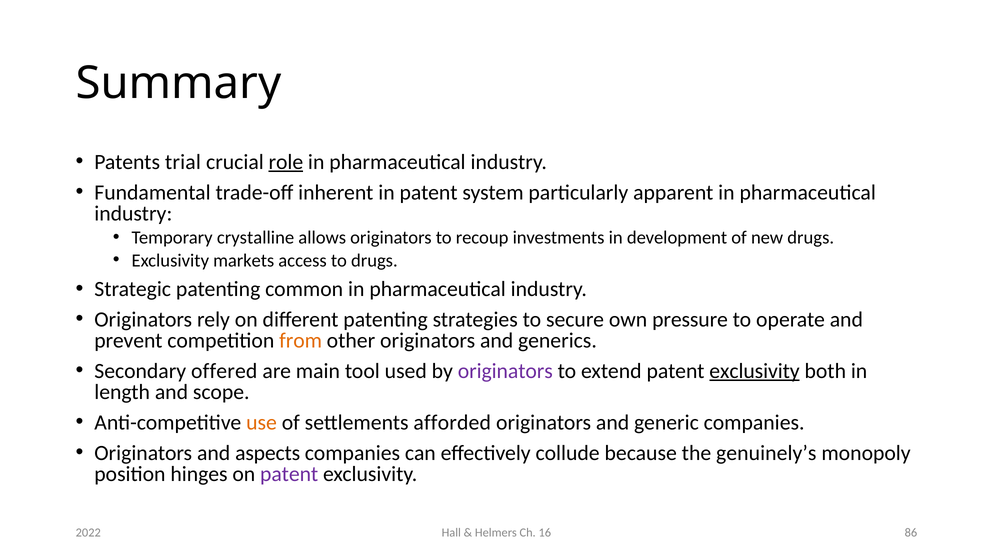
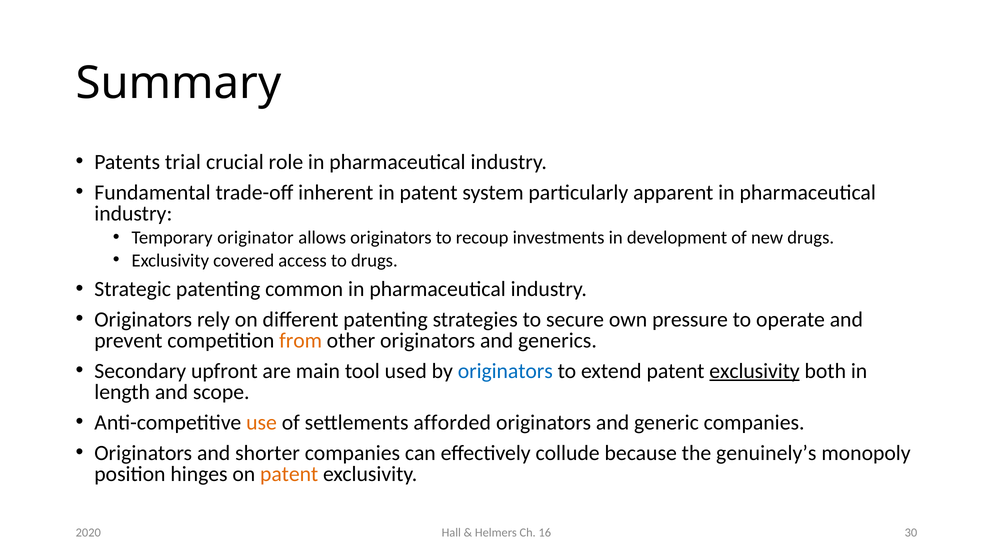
role underline: present -> none
crystalline: crystalline -> originator
markets: markets -> covered
offered: offered -> upfront
originators at (505, 371) colour: purple -> blue
aspects: aspects -> shorter
patent at (289, 474) colour: purple -> orange
86: 86 -> 30
2022: 2022 -> 2020
